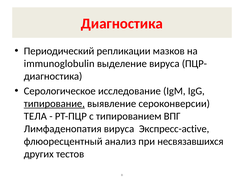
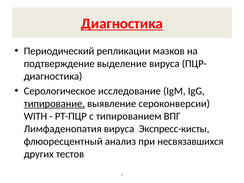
Диагностика at (122, 24) underline: none -> present
immunoglobulin: immunoglobulin -> подтверждение
ТЕЛА: ТЕЛА -> WITH
Экспресс-active: Экспресс-active -> Экспресс-кисты
